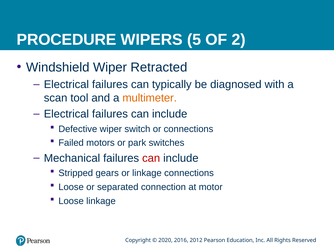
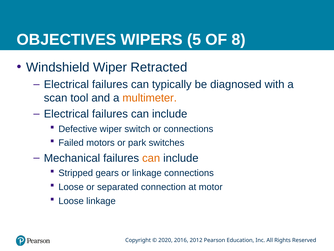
PROCEDURE: PROCEDURE -> OBJECTIVES
2: 2 -> 8
can at (151, 158) colour: red -> orange
